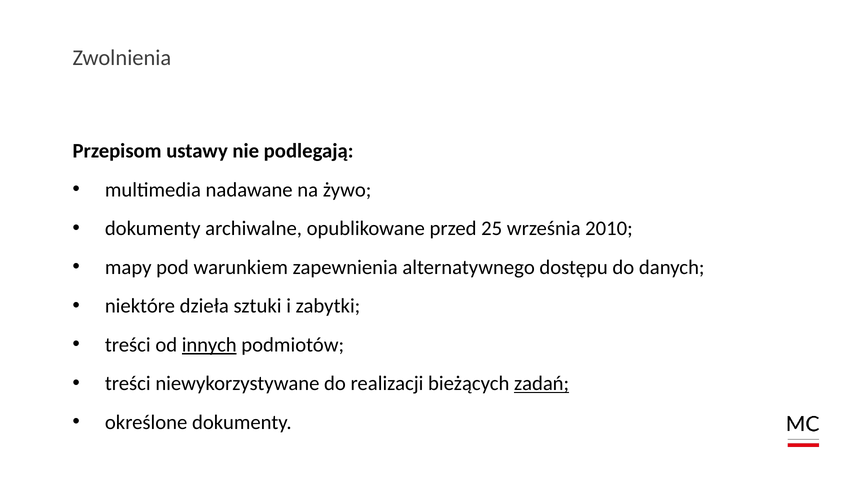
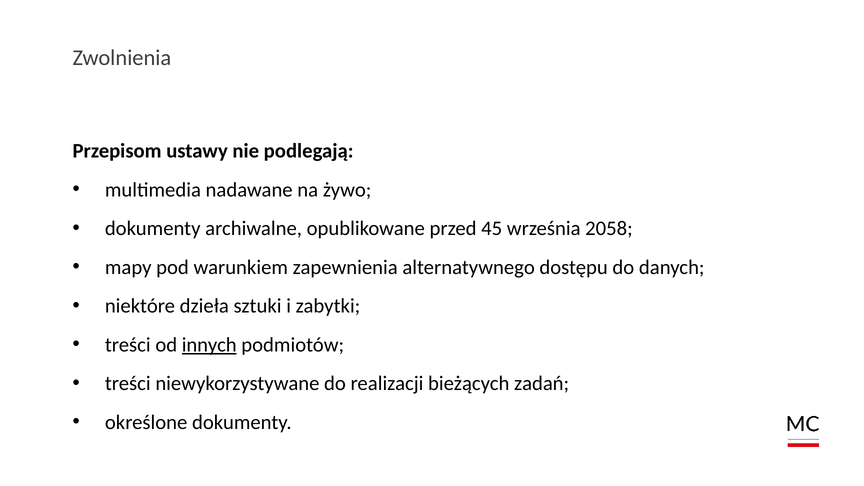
25: 25 -> 45
2010: 2010 -> 2058
zadań underline: present -> none
